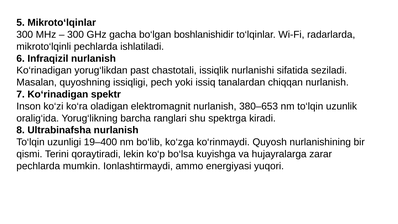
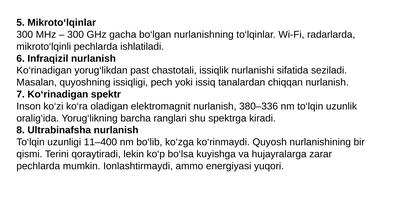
boshlanishidir: boshlanishidir -> nurlanishning
380–653: 380–653 -> 380–336
19–400: 19–400 -> 11–400
